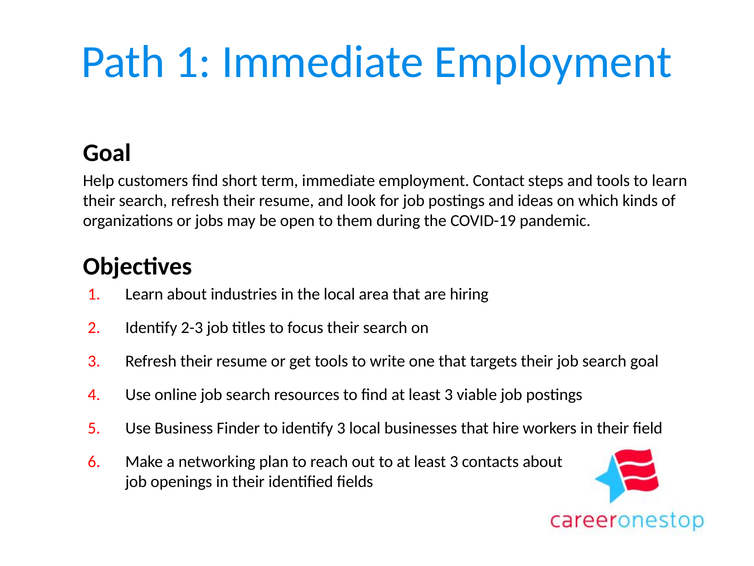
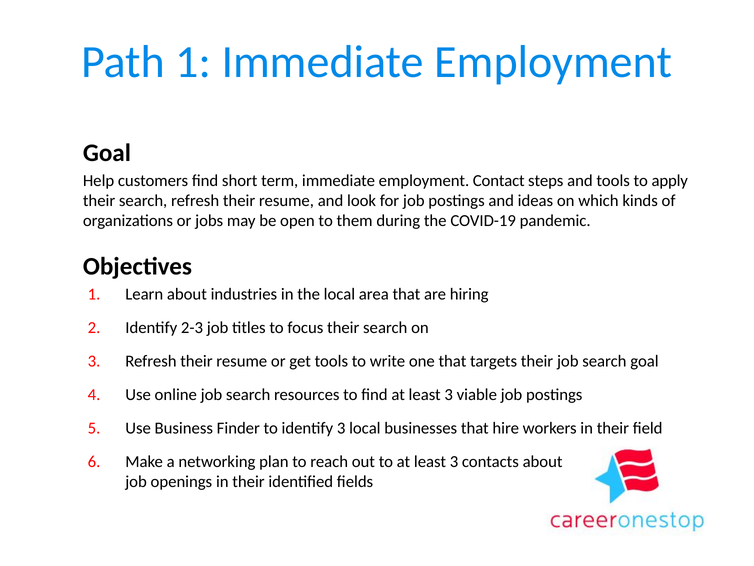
to learn: learn -> apply
